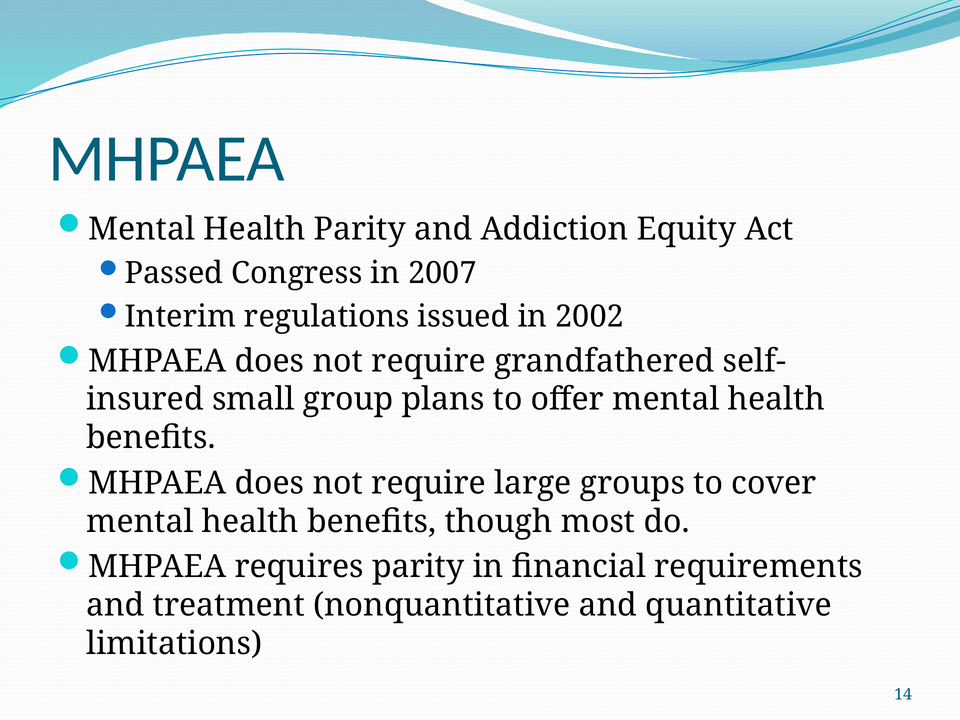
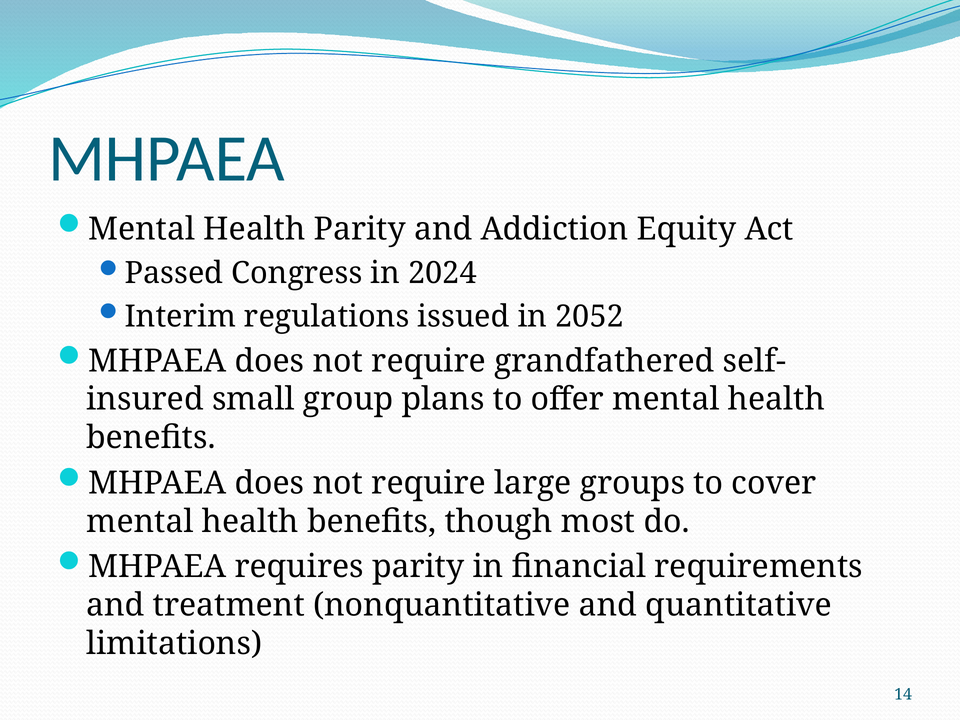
2007: 2007 -> 2024
2002: 2002 -> 2052
